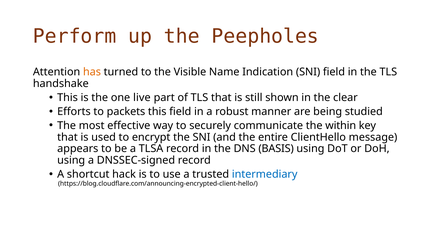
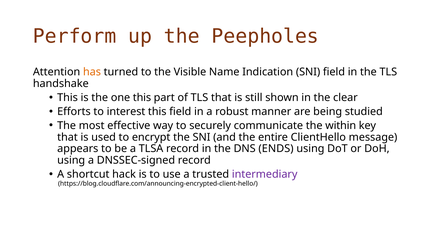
one live: live -> this
packets: packets -> interest
BASIS: BASIS -> ENDS
intermediary colour: blue -> purple
